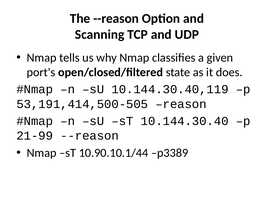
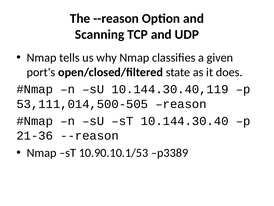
53,191,414,500-505: 53,191,414,500-505 -> 53,111,014,500-505
21-99: 21-99 -> 21-36
10.90.10.1/44: 10.90.10.1/44 -> 10.90.10.1/53
